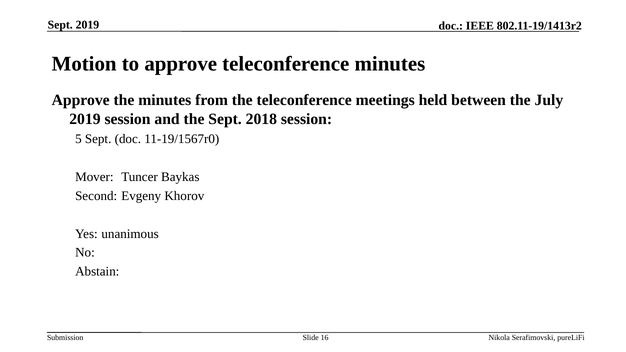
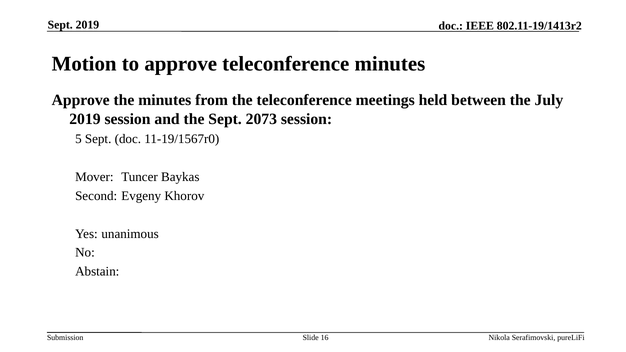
2018: 2018 -> 2073
